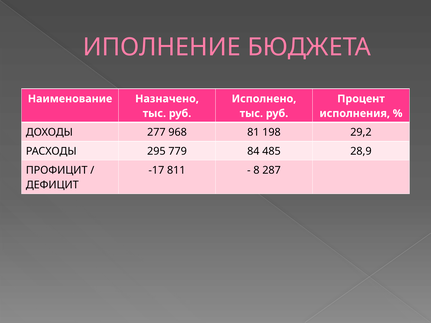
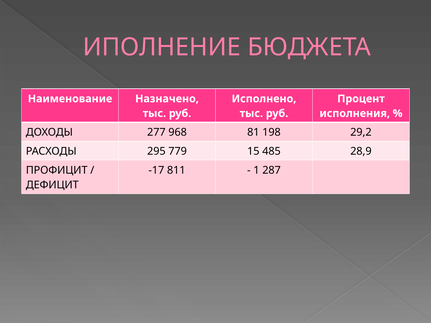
84: 84 -> 15
8: 8 -> 1
